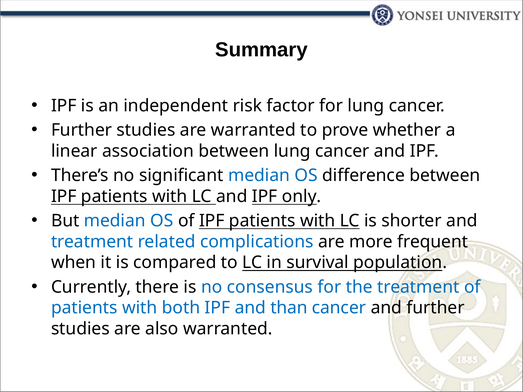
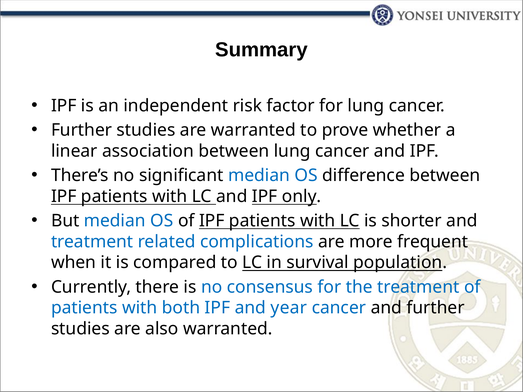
than: than -> year
